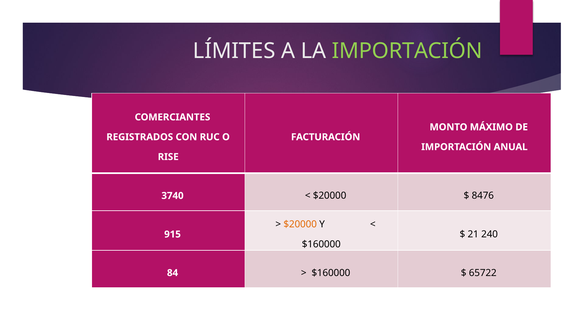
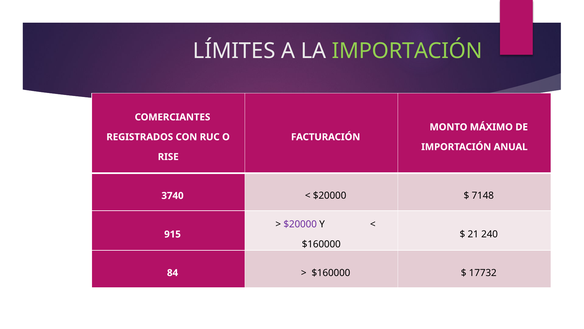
8476: 8476 -> 7148
$20000 at (300, 224) colour: orange -> purple
65722: 65722 -> 17732
